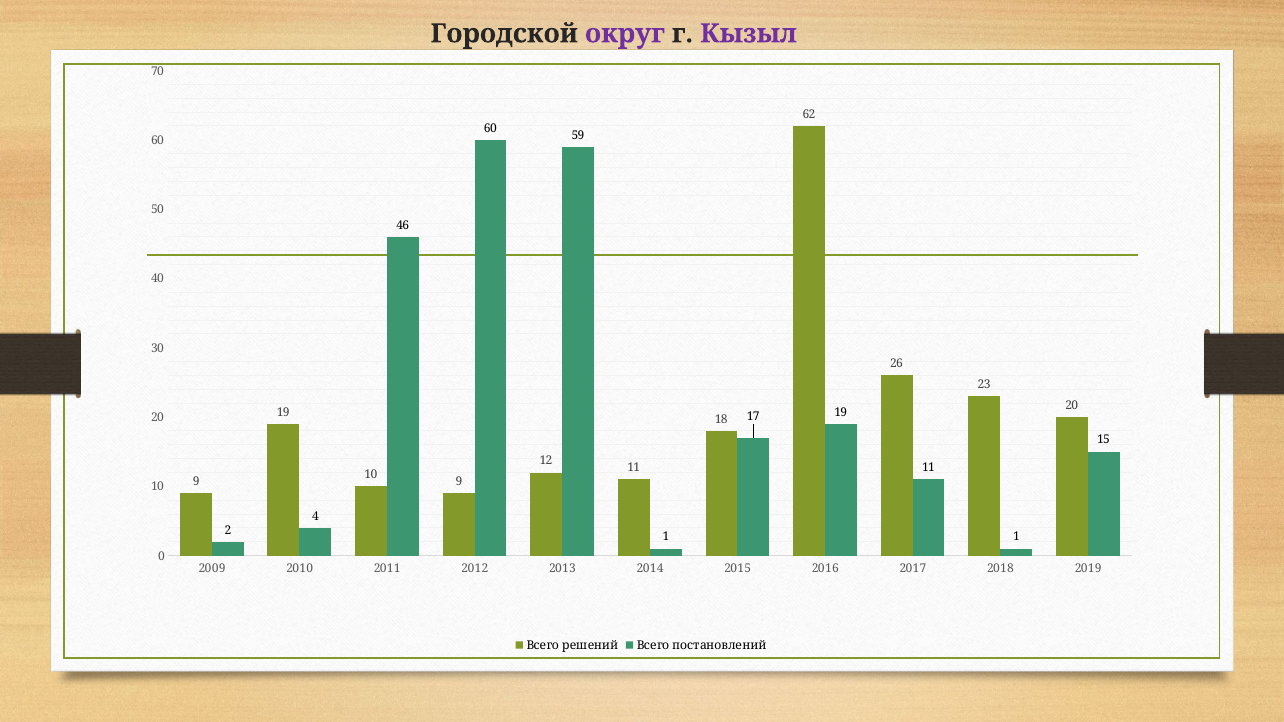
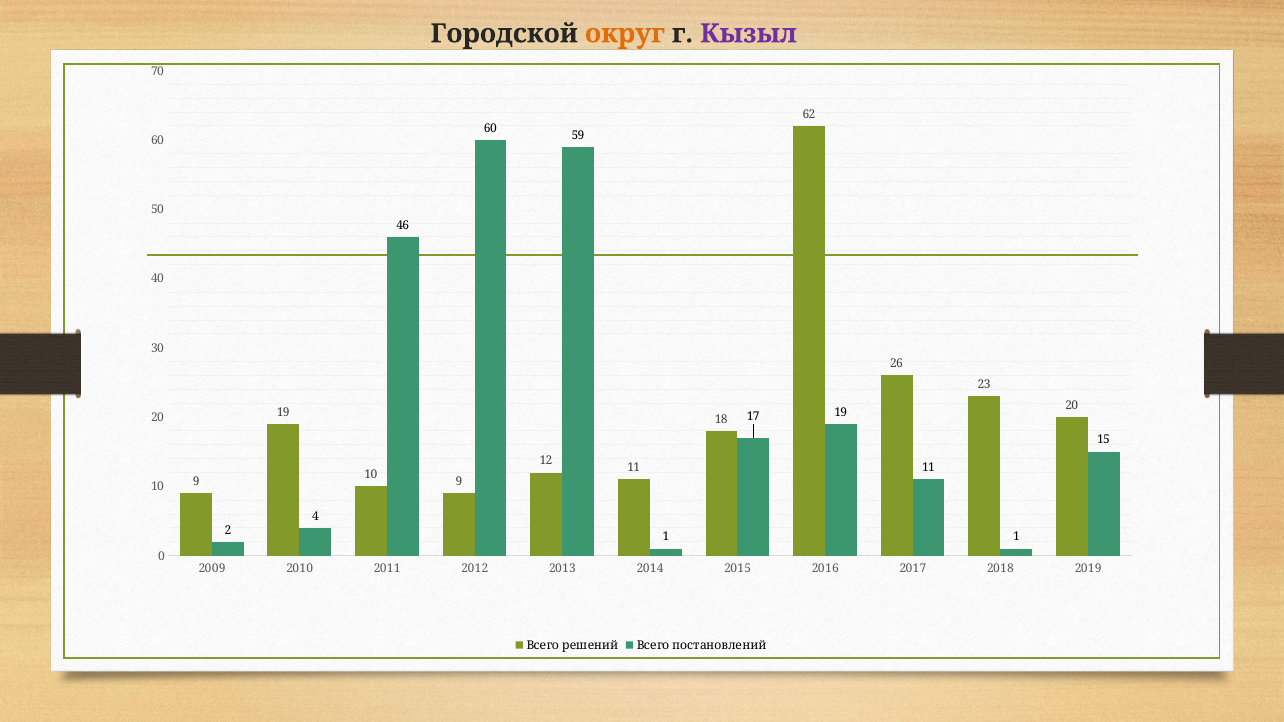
округ colour: purple -> orange
